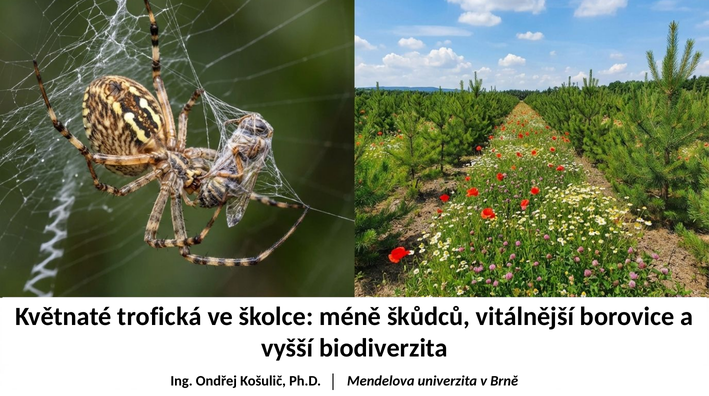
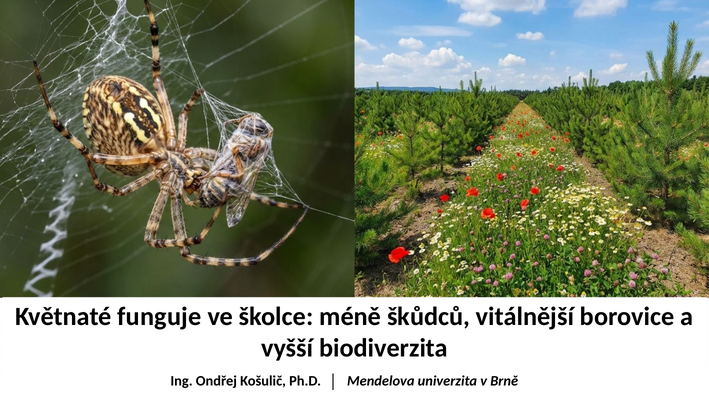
trofická: trofická -> funguje
